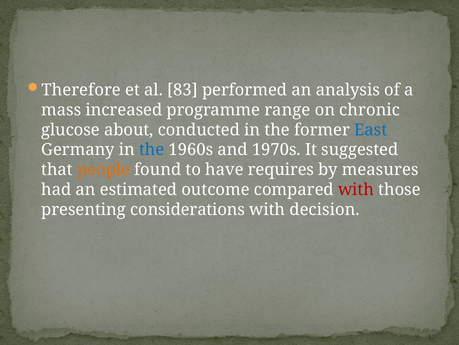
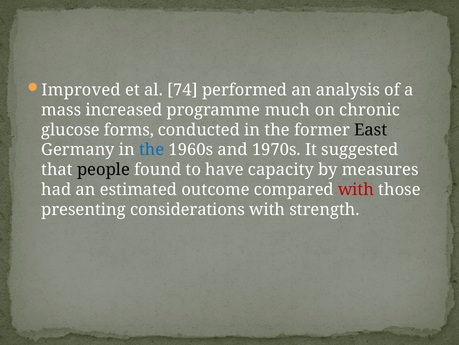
Therefore: Therefore -> Improved
83: 83 -> 74
range: range -> much
about: about -> forms
East colour: blue -> black
people colour: orange -> black
requires: requires -> capacity
decision: decision -> strength
